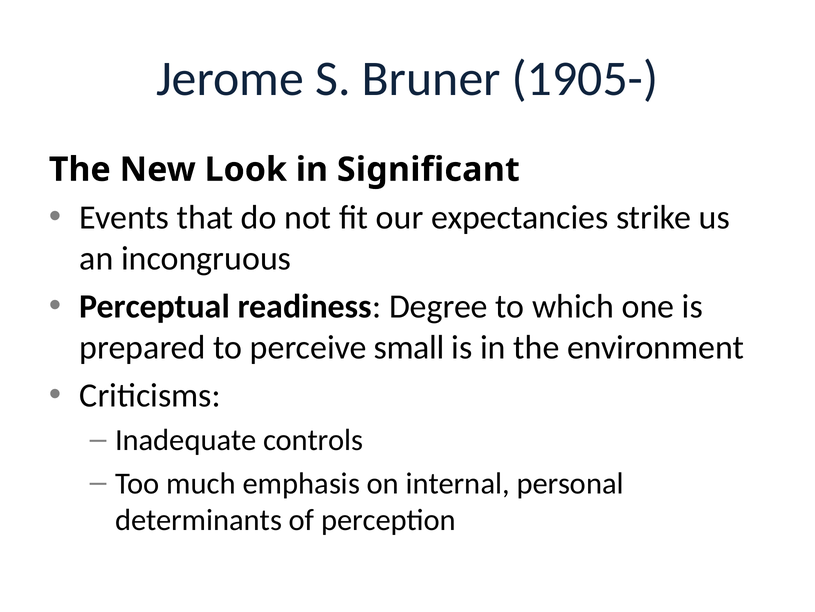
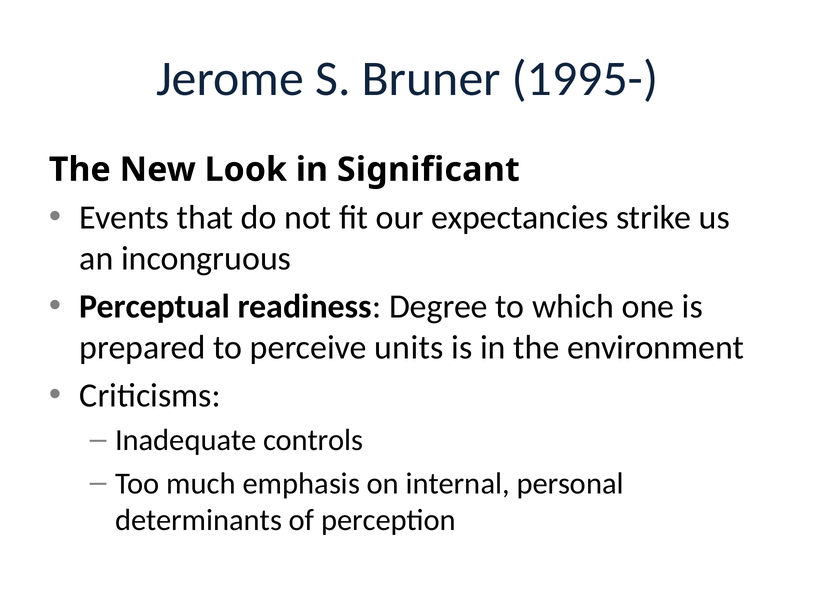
1905-: 1905- -> 1995-
small: small -> units
